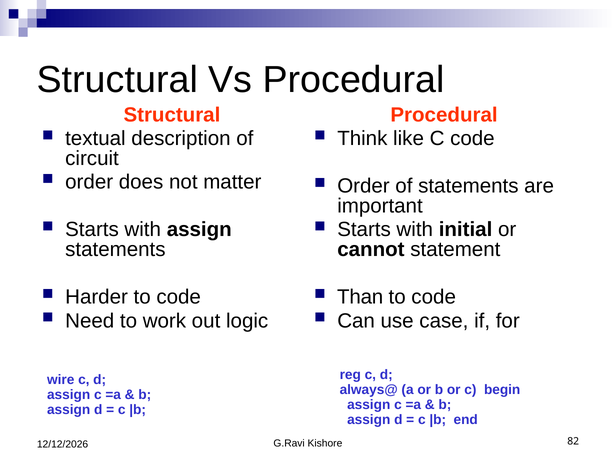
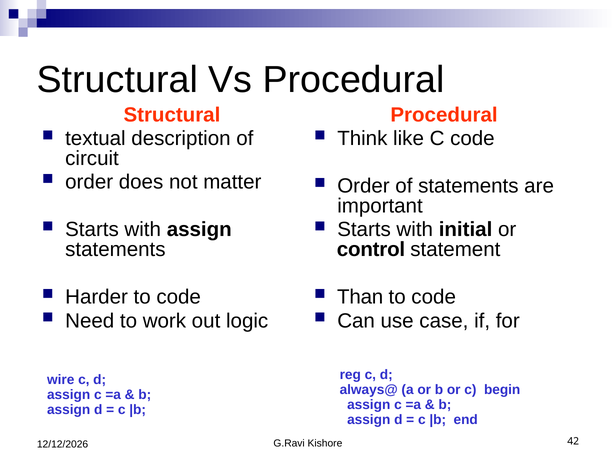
cannot: cannot -> control
82: 82 -> 42
